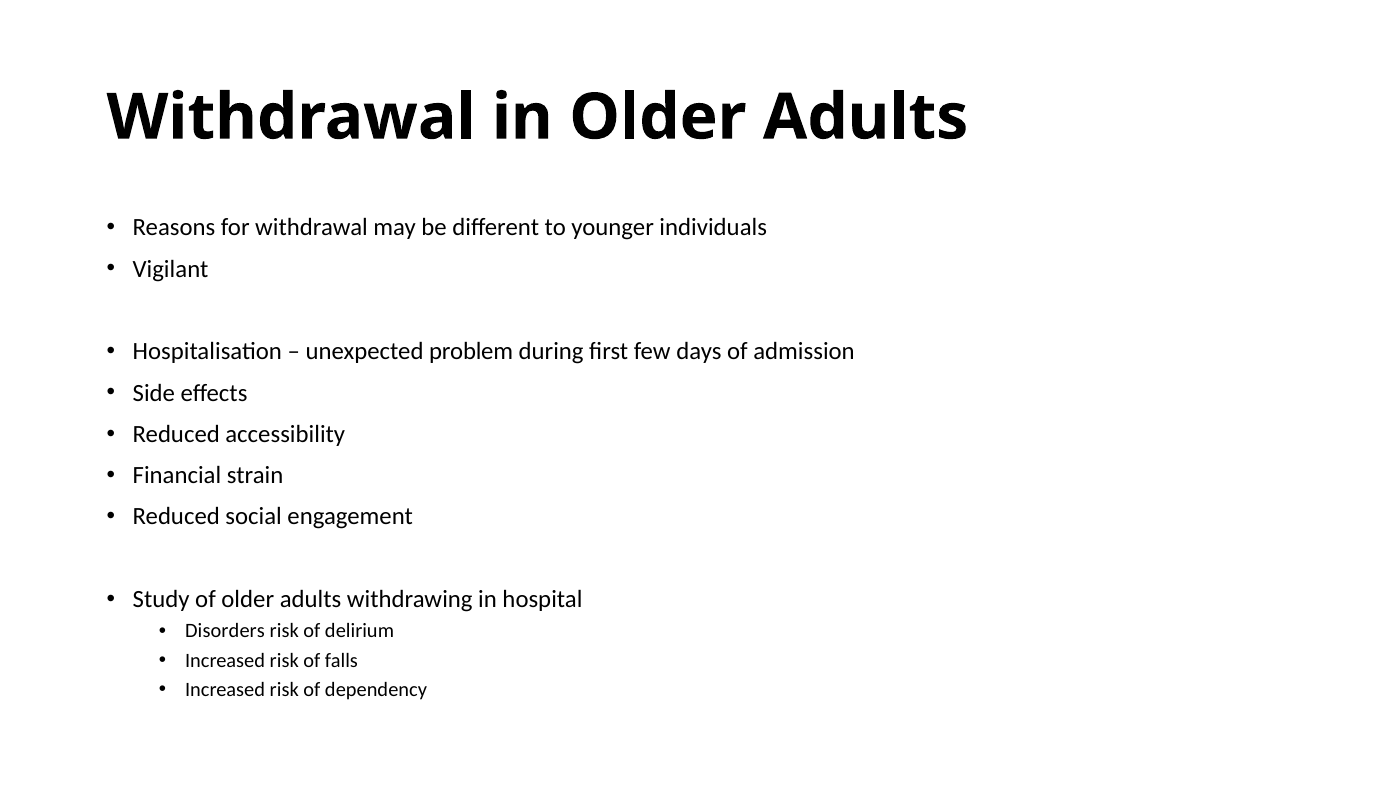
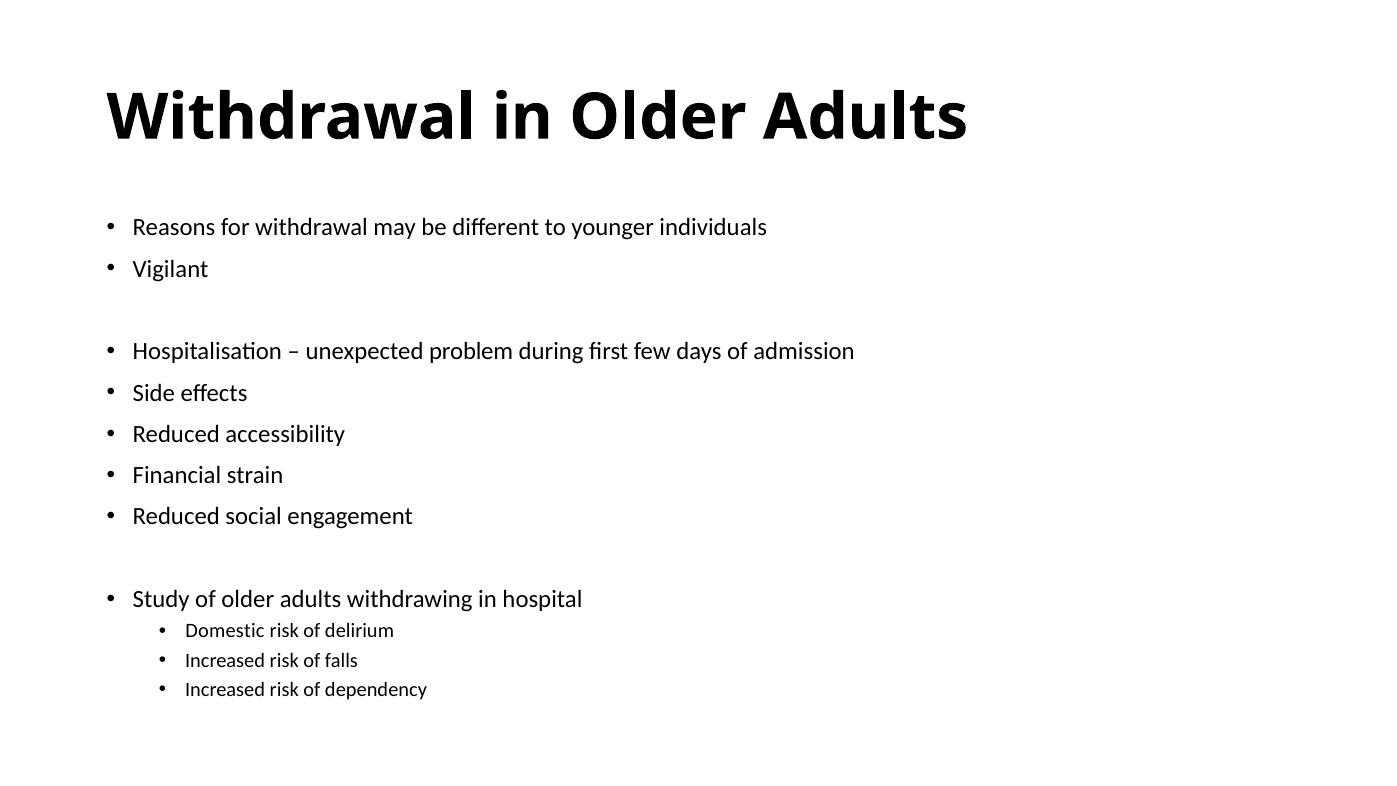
Disorders: Disorders -> Domestic
